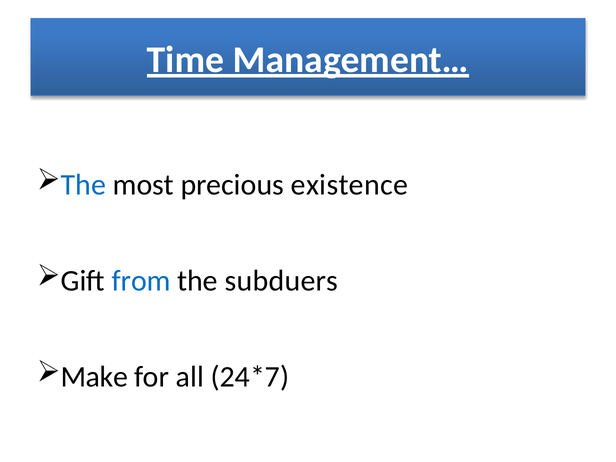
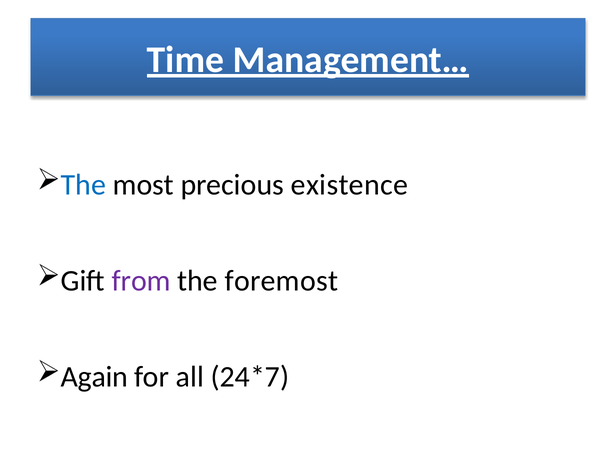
from colour: blue -> purple
subduers: subduers -> foremost
Make: Make -> Again
